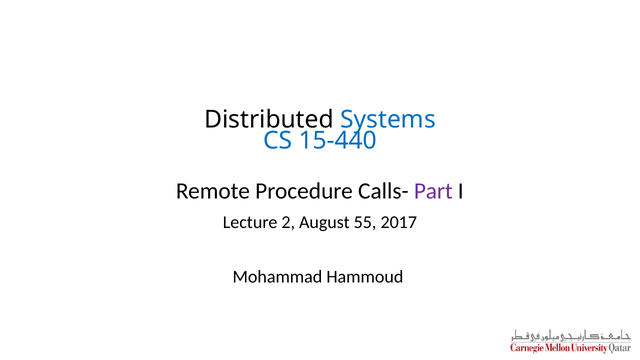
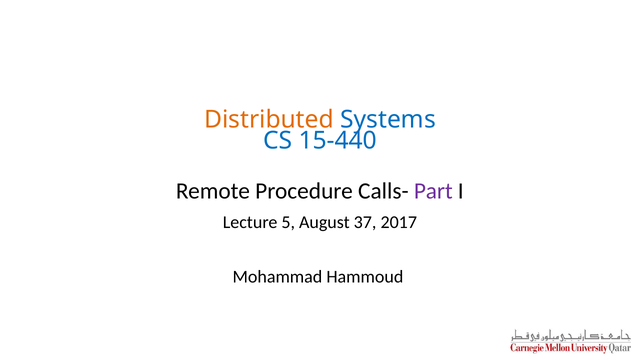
Distributed colour: black -> orange
2: 2 -> 5
55: 55 -> 37
